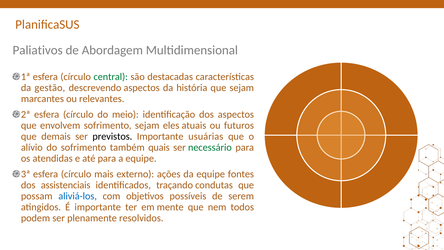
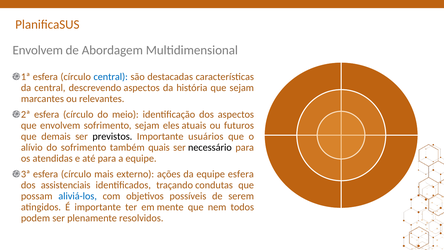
Paliativos at (38, 50): Paliativos -> Envolvem
central at (111, 77) colour: green -> blue
da gestão: gestão -> central
usuárias: usuárias -> usuários
necessário colour: green -> black
equipe fontes: fontes -> esfera
